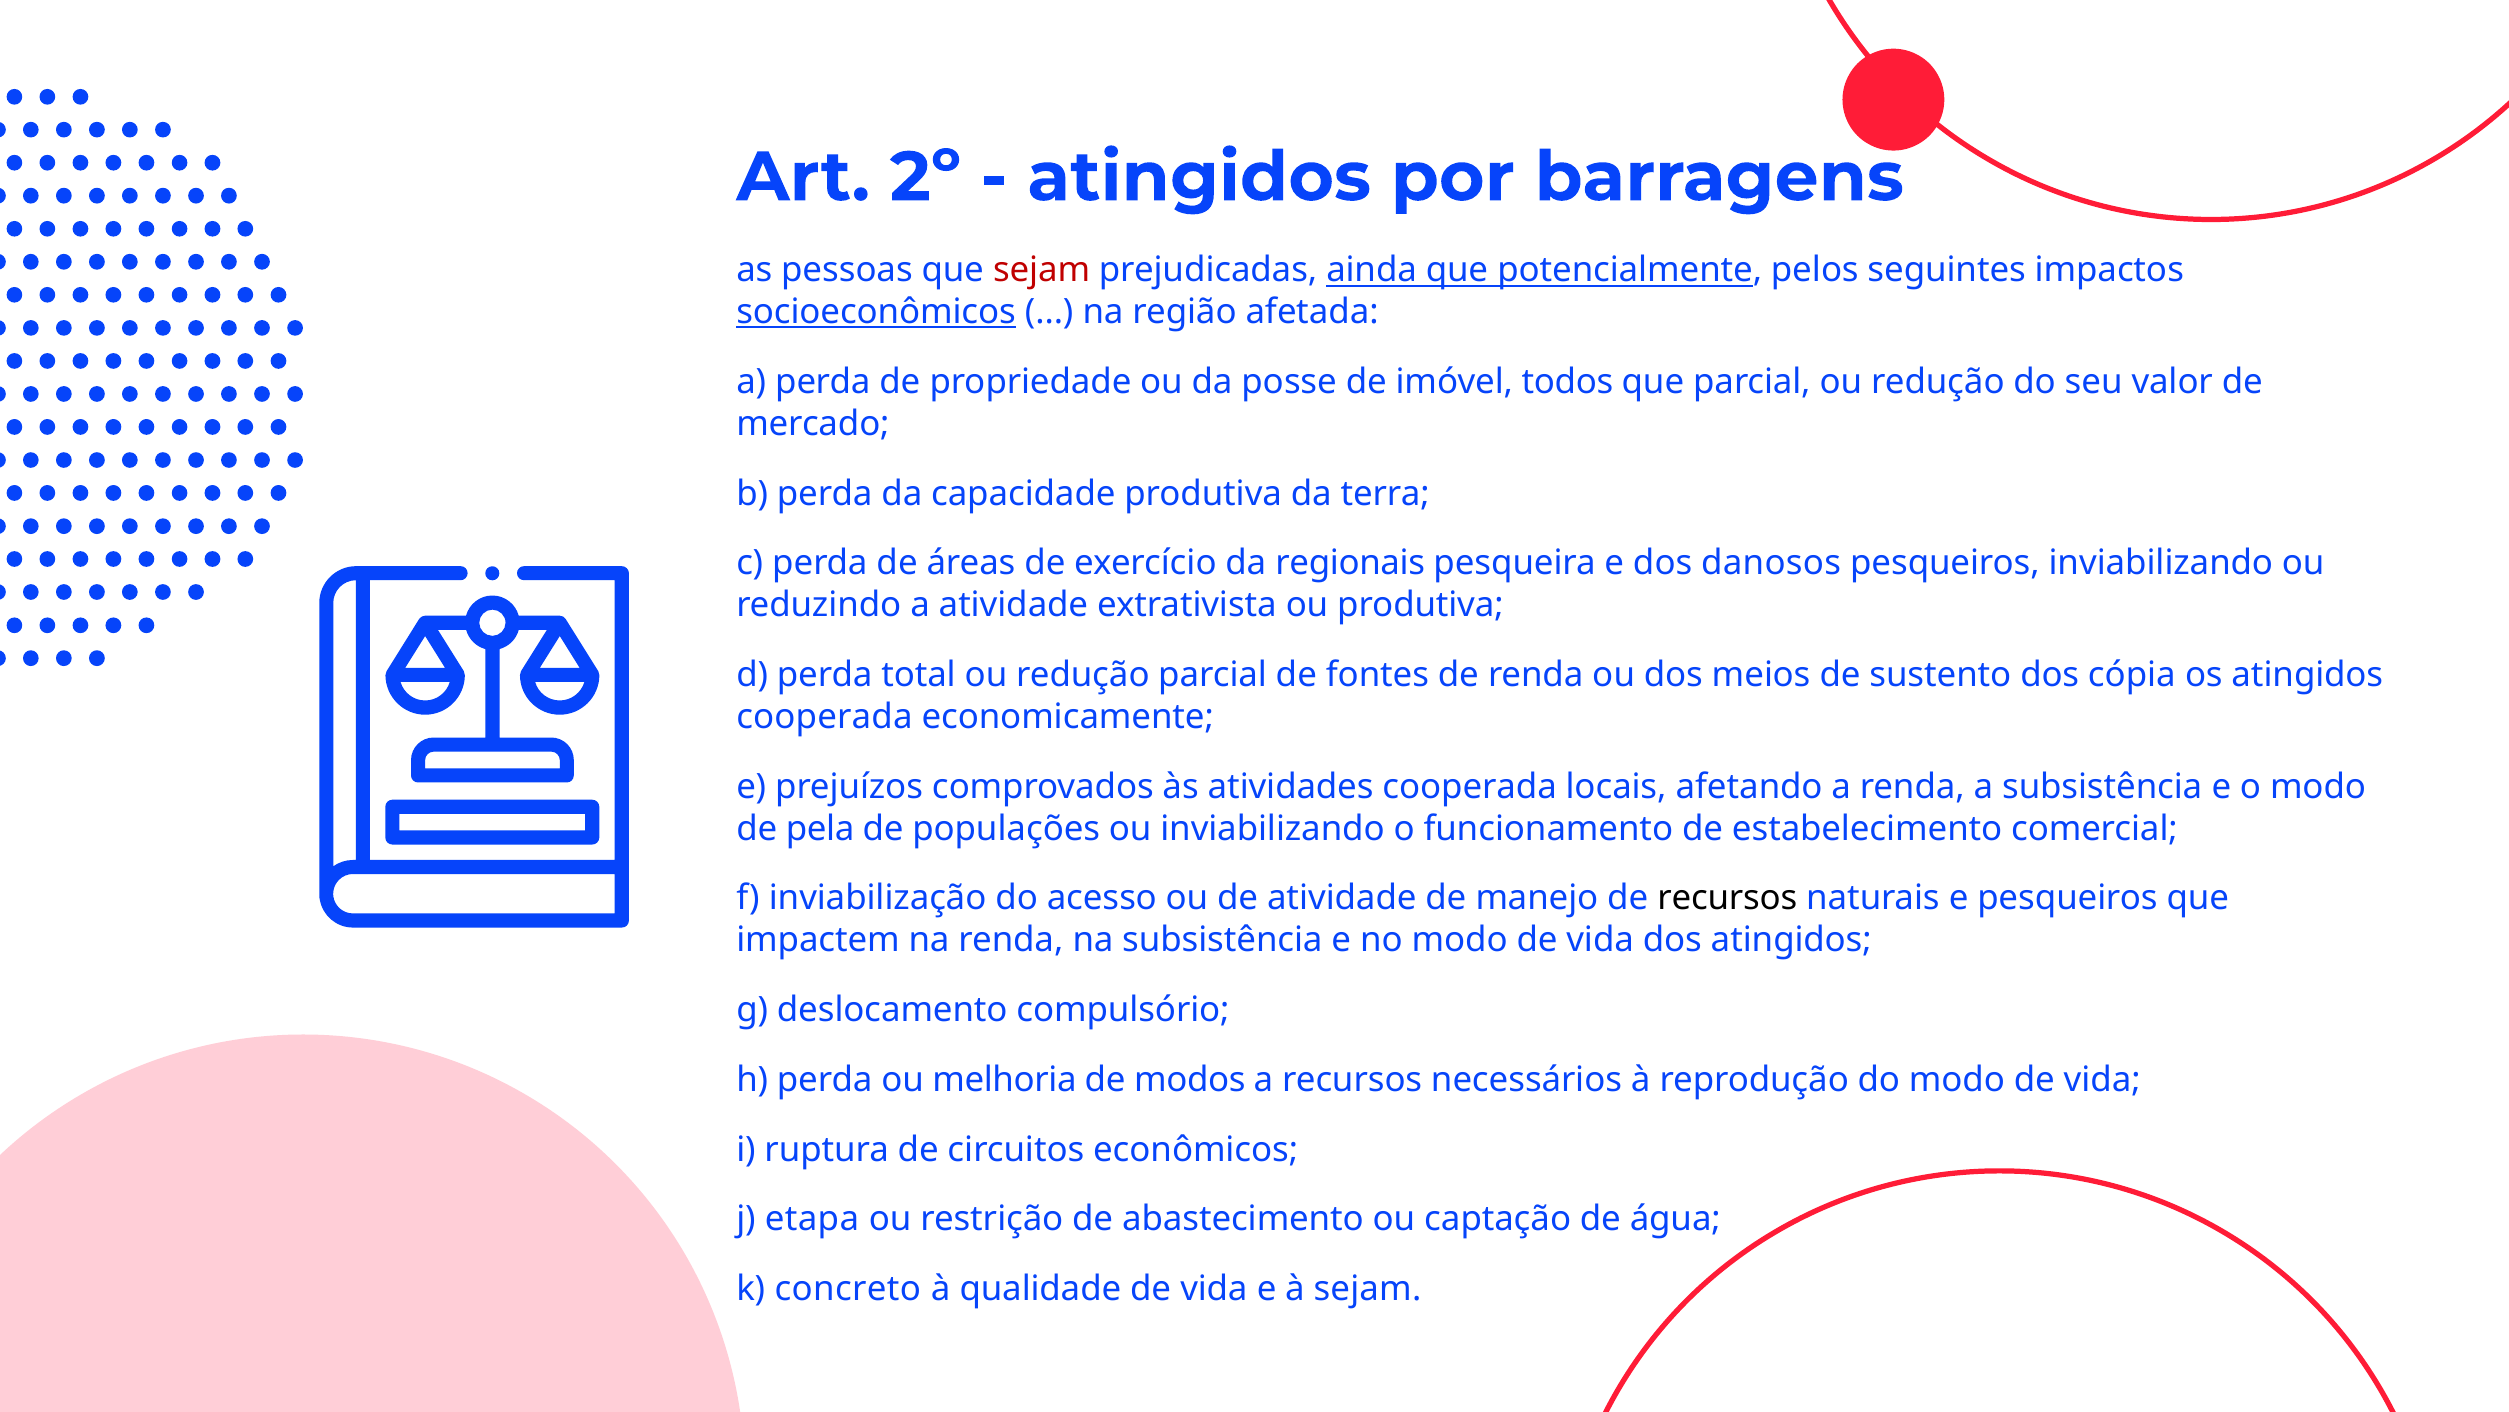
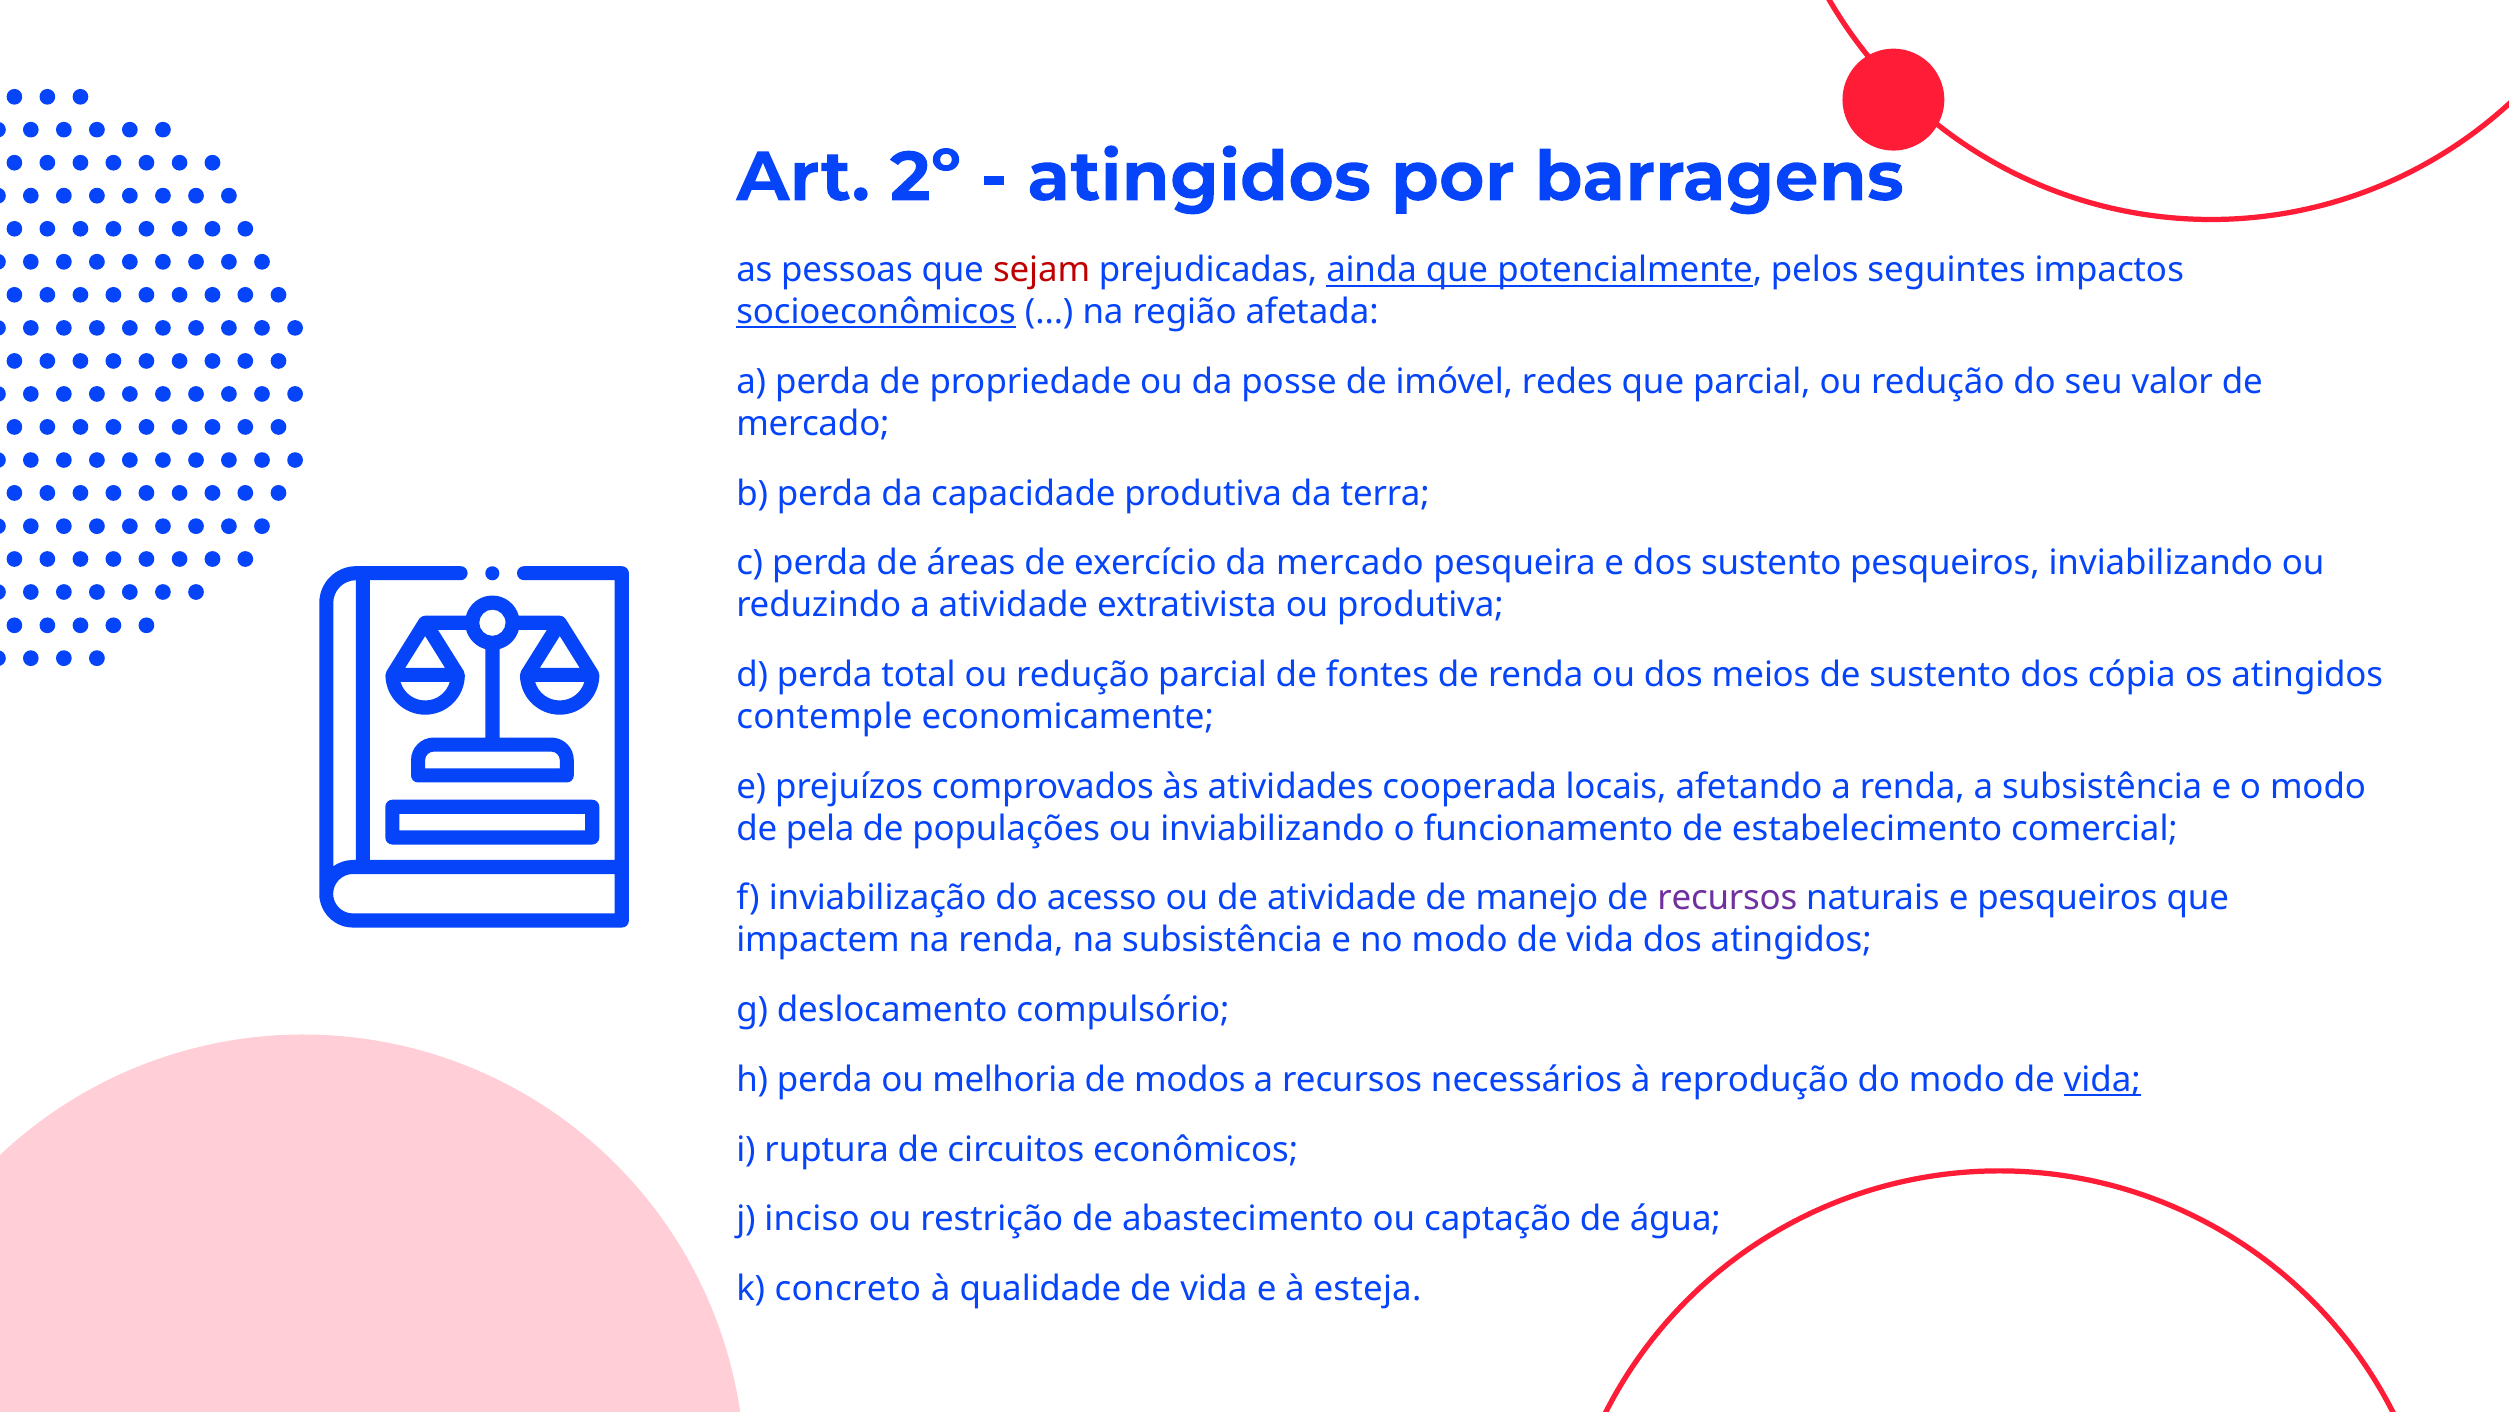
todos: todos -> redes
da regionais: regionais -> mercado
dos danosos: danosos -> sustento
cooperada at (824, 717): cooperada -> contemple
recursos at (1727, 898) colour: black -> purple
vida at (2102, 1079) underline: none -> present
etapa: etapa -> inciso
à sejam: sejam -> esteja
